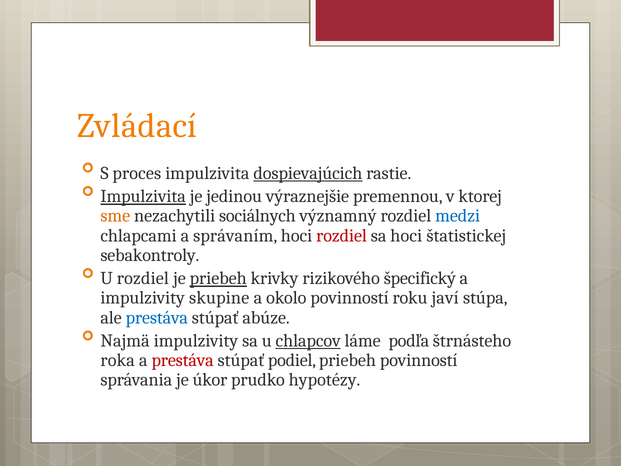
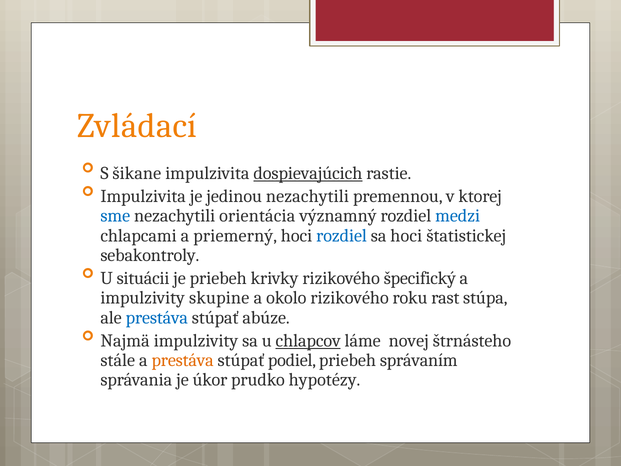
proces: proces -> šikane
Impulzivita at (143, 196) underline: present -> none
jedinou výraznejšie: výraznejšie -> nezachytili
sme colour: orange -> blue
sociálnych: sociálnych -> orientácia
správaním: správaním -> priemerný
rozdiel at (342, 235) colour: red -> blue
U rozdiel: rozdiel -> situácii
priebeh at (218, 278) underline: present -> none
okolo povinností: povinností -> rizikového
javí: javí -> rast
podľa: podľa -> novej
roka: roka -> stále
prestáva at (183, 360) colour: red -> orange
priebeh povinností: povinností -> správaním
